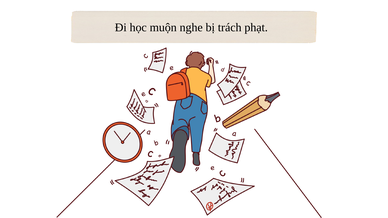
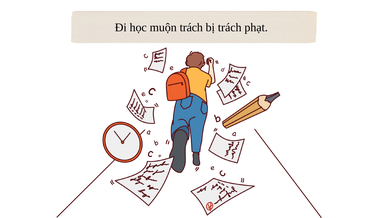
muộn nghe: nghe -> trách
